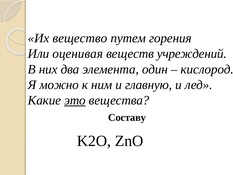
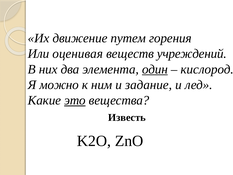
вещество: вещество -> движение
один underline: none -> present
главную: главную -> задание
Составу: Составу -> Известь
